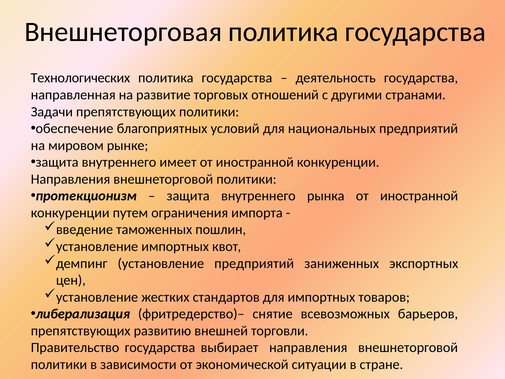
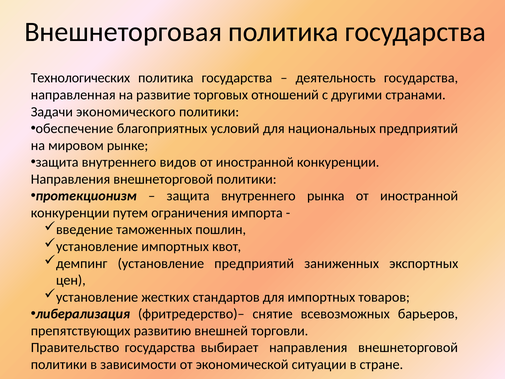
Задачи препятствующих: препятствующих -> экономического
имеет: имеет -> видов
